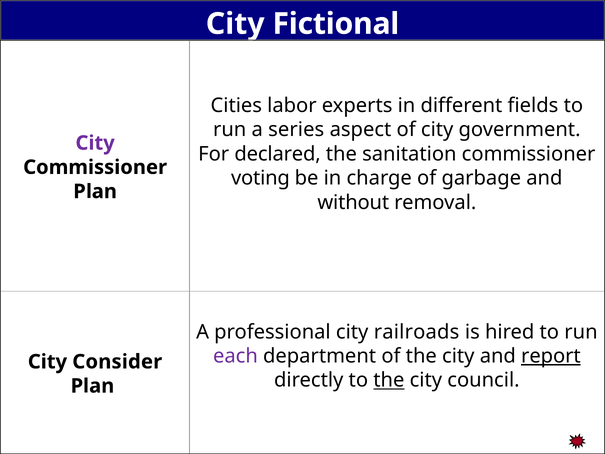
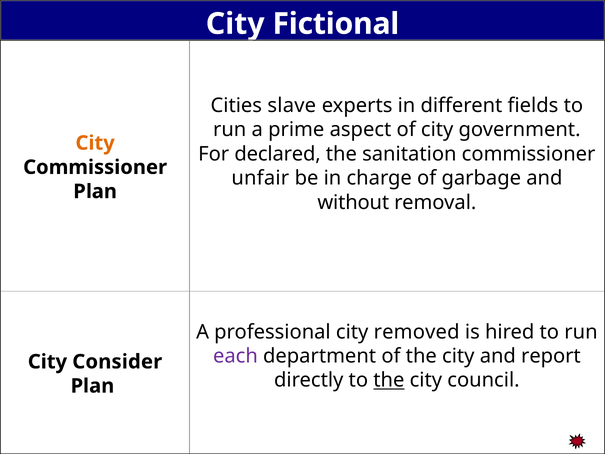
labor: labor -> slave
series: series -> prime
City at (95, 143) colour: purple -> orange
voting: voting -> unfair
railroads: railroads -> removed
report underline: present -> none
